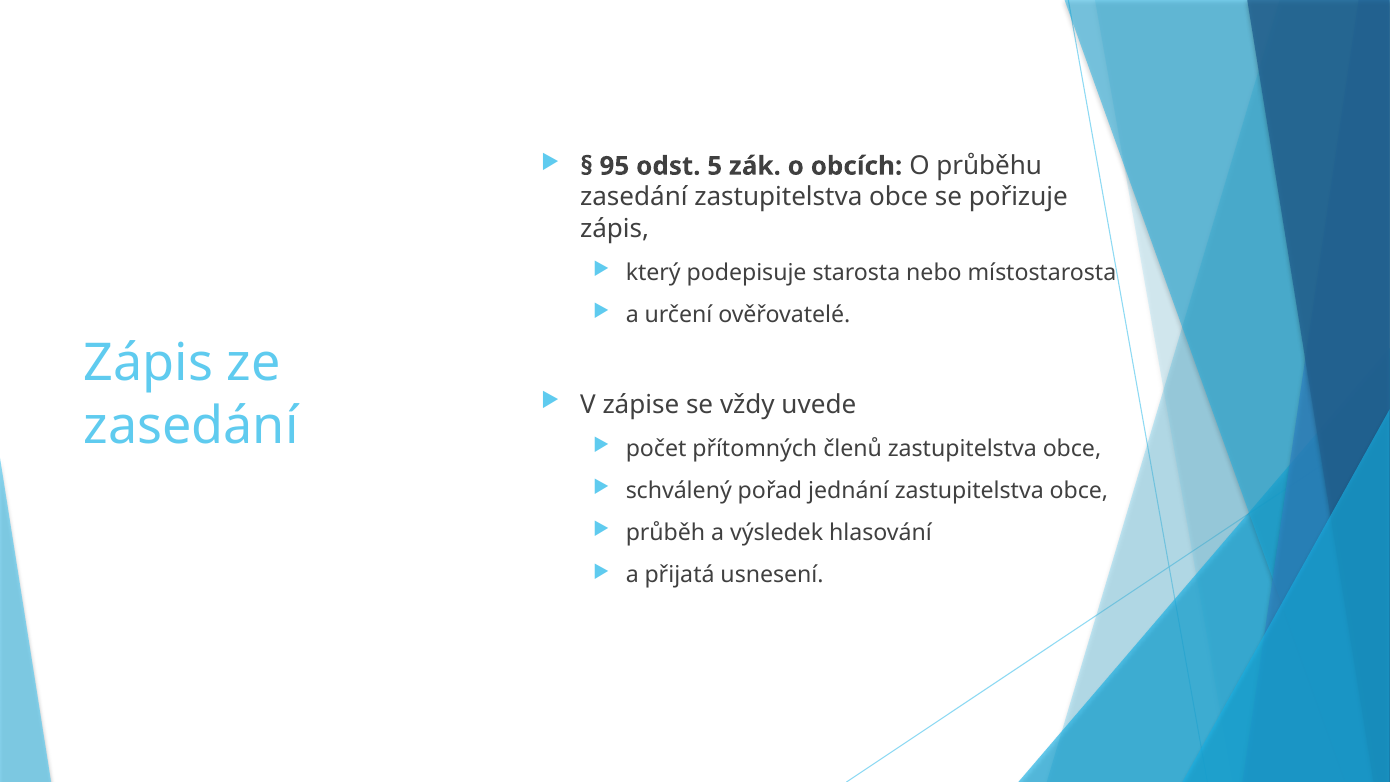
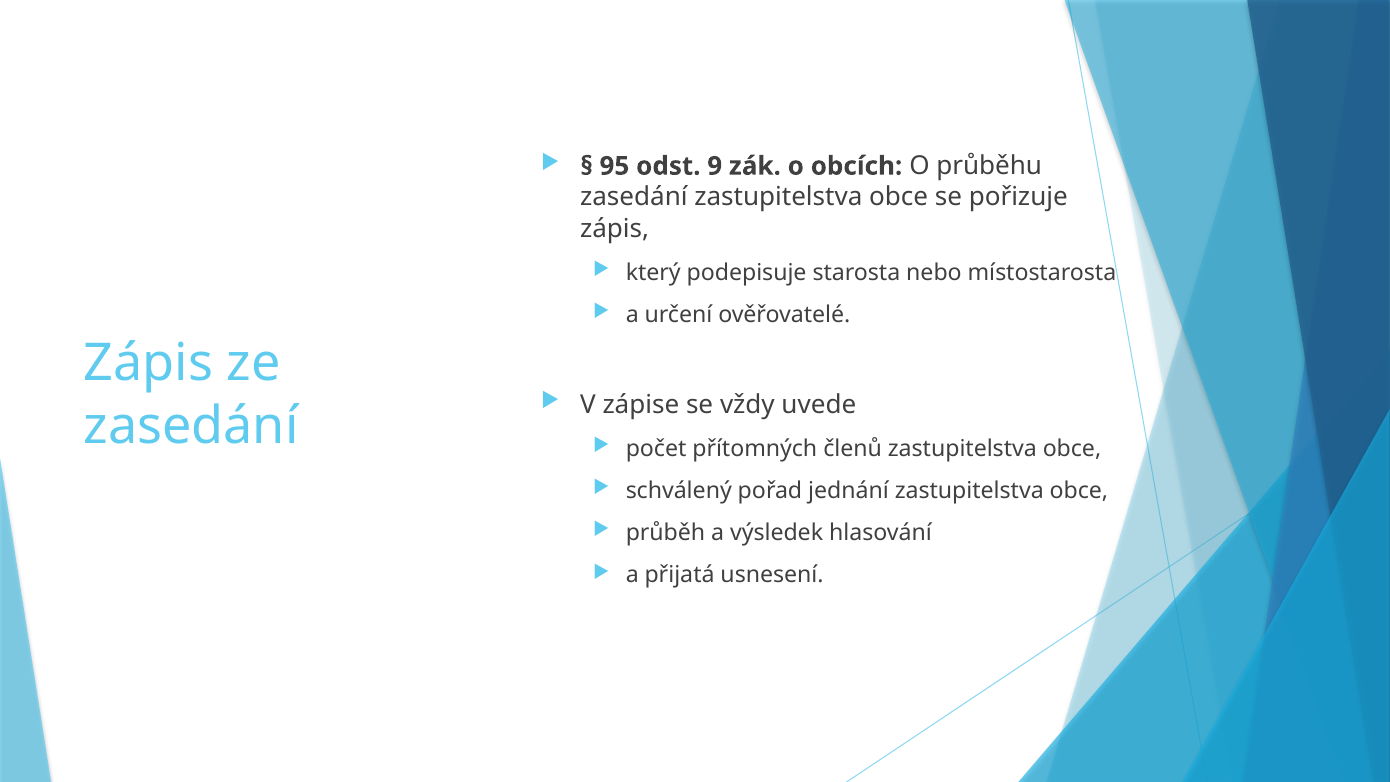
5: 5 -> 9
